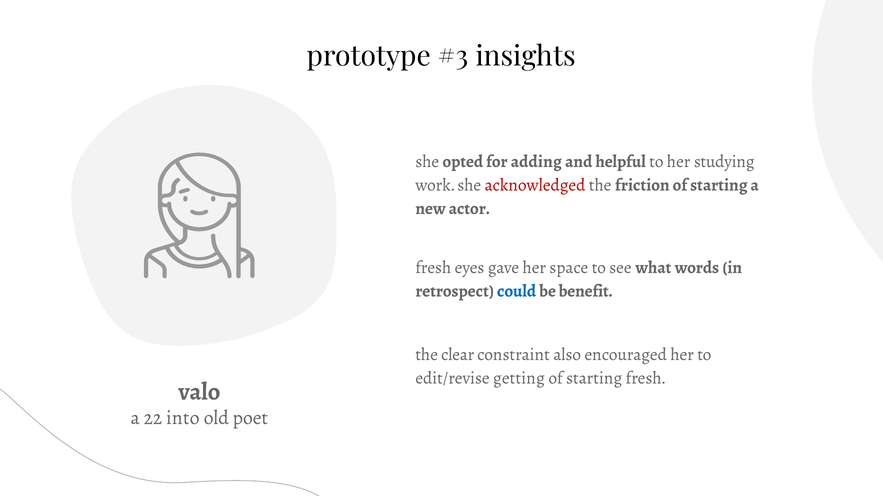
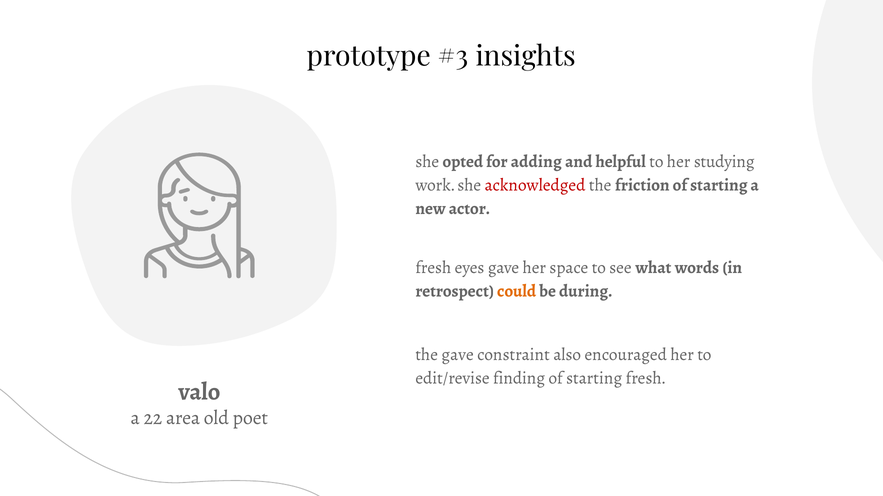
could colour: blue -> orange
benefit: benefit -> during
the clear: clear -> gave
getting: getting -> finding
into: into -> area
